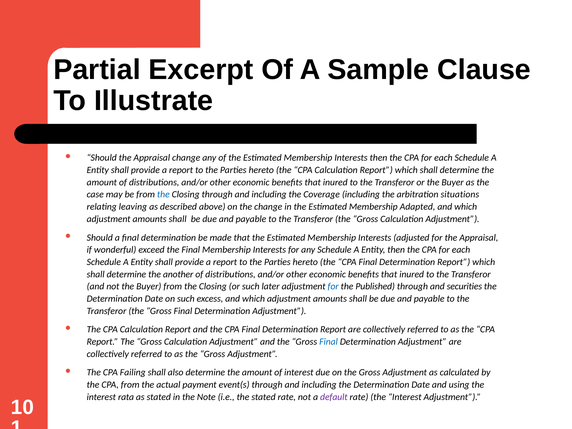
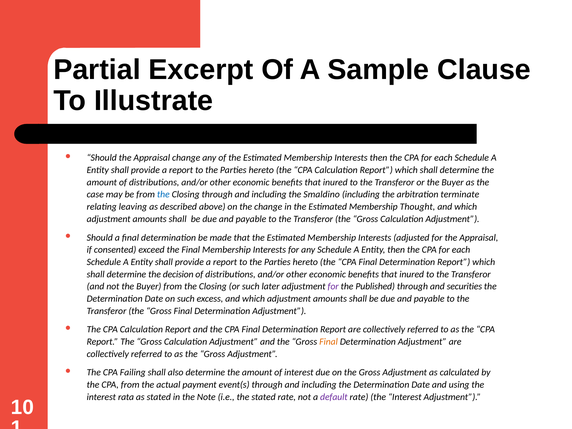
Coverage: Coverage -> Smaldino
situations: situations -> terminate
Adapted: Adapted -> Thought
wonderful: wonderful -> consented
another: another -> decision
for at (333, 286) colour: blue -> purple
Final at (329, 342) colour: blue -> orange
